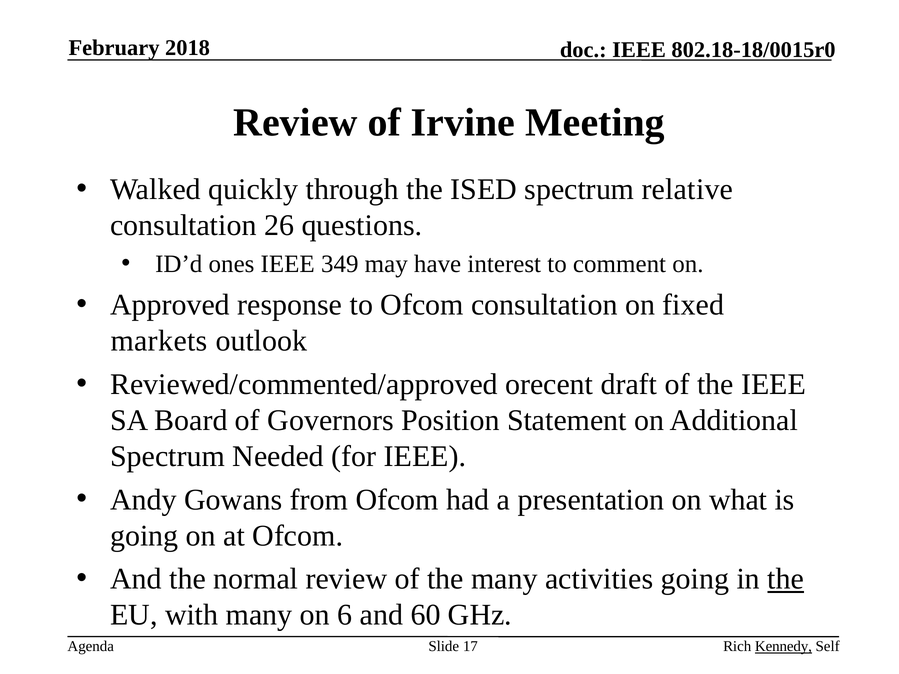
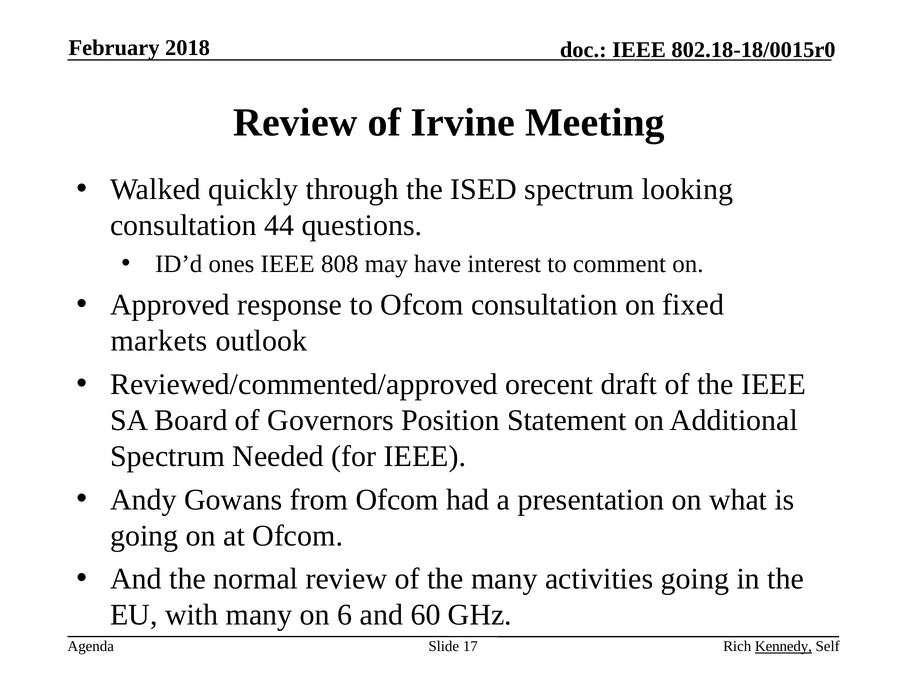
relative: relative -> looking
26: 26 -> 44
349: 349 -> 808
the at (786, 579) underline: present -> none
